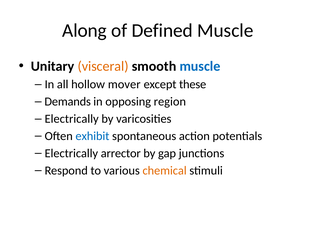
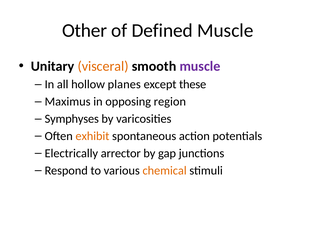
Along: Along -> Other
muscle at (200, 66) colour: blue -> purple
mover: mover -> planes
Demands: Demands -> Maximus
Electrically at (72, 119): Electrically -> Symphyses
exhibit colour: blue -> orange
